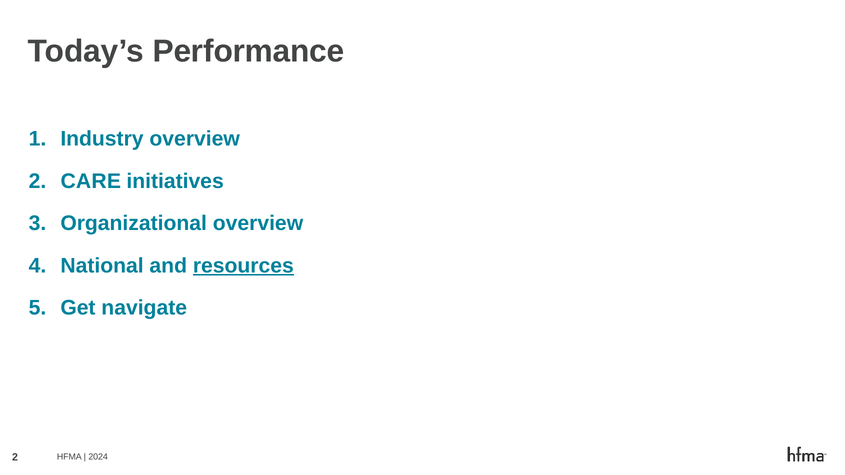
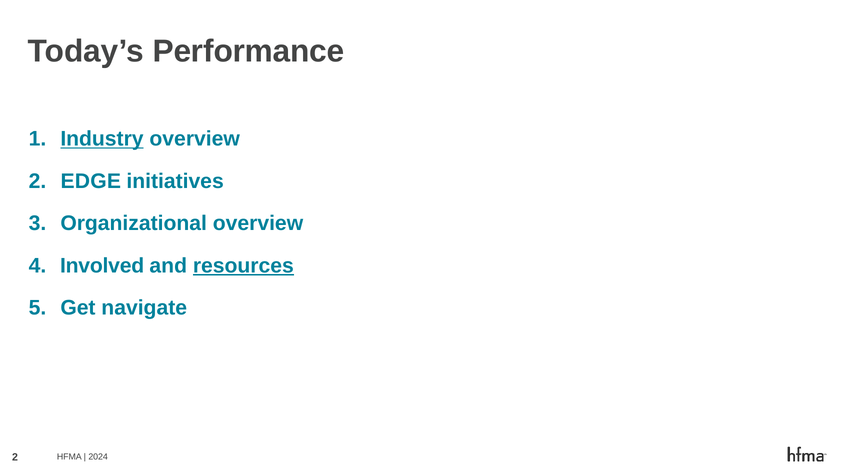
Industry underline: none -> present
CARE: CARE -> EDGE
National: National -> Involved
